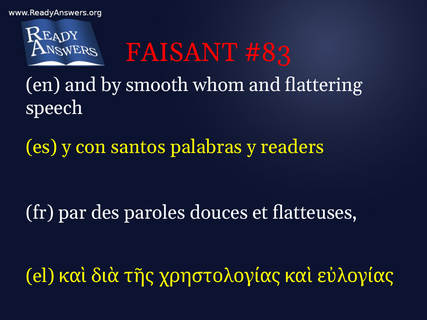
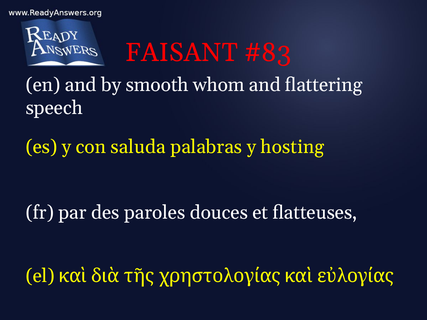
santos: santos -> saluda
readers: readers -> hosting
